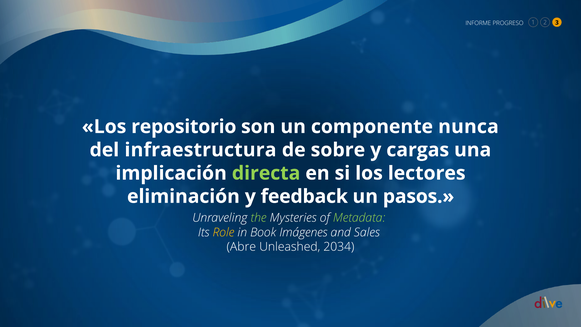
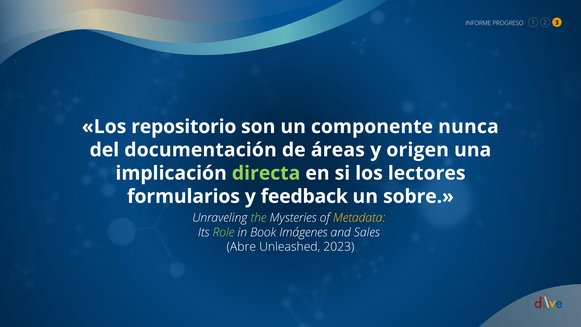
infraestructura: infraestructura -> documentación
sobre: sobre -> áreas
cargas: cargas -> origen
eliminación: eliminación -> formularios
pasos: pasos -> sobre
Metadata colour: light green -> yellow
Role colour: yellow -> light green
2034: 2034 -> 2023
